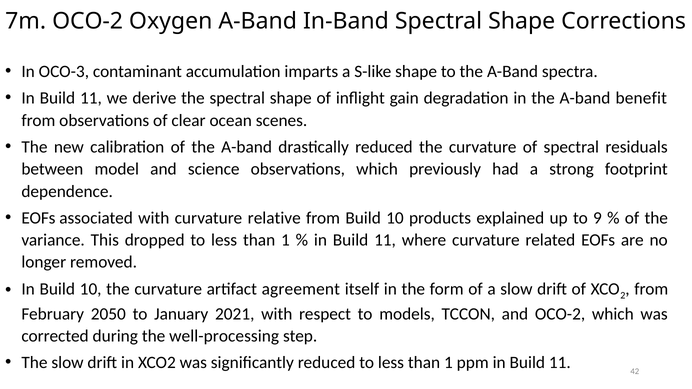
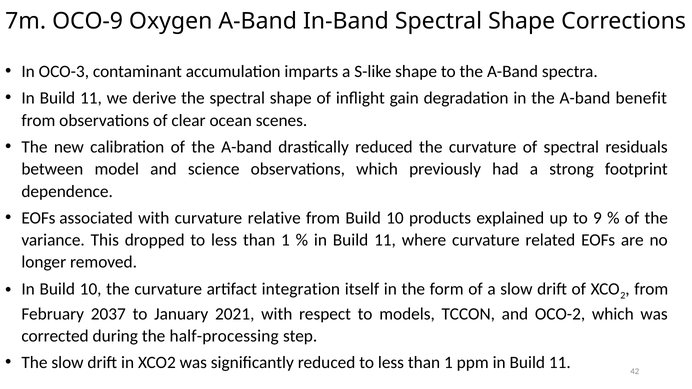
7m OCO-2: OCO-2 -> OCO-9
agreement: agreement -> integration
2050: 2050 -> 2037
well-processing: well-processing -> half-processing
